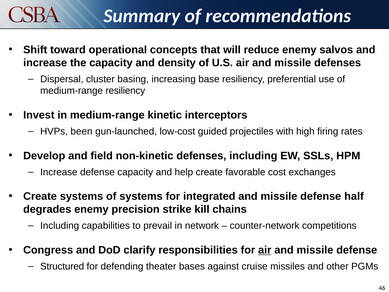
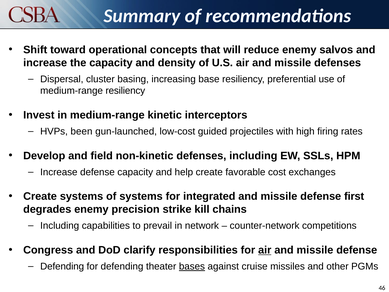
half: half -> first
Structured at (62, 266): Structured -> Defending
bases underline: none -> present
